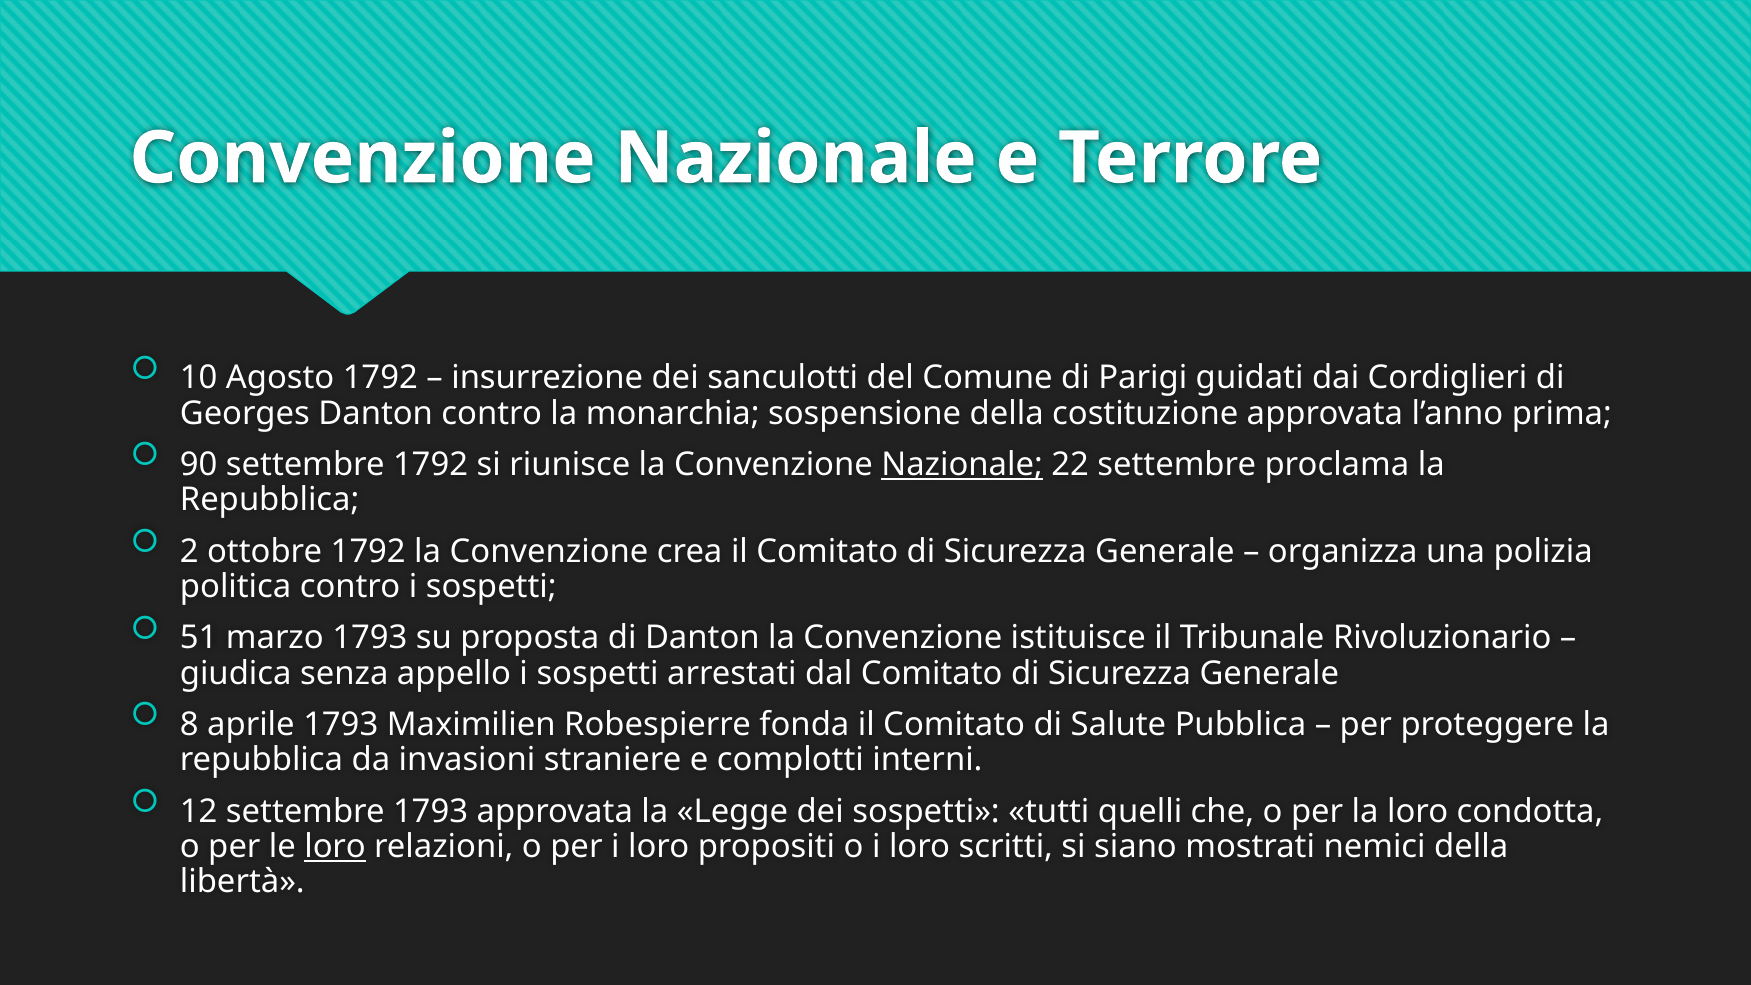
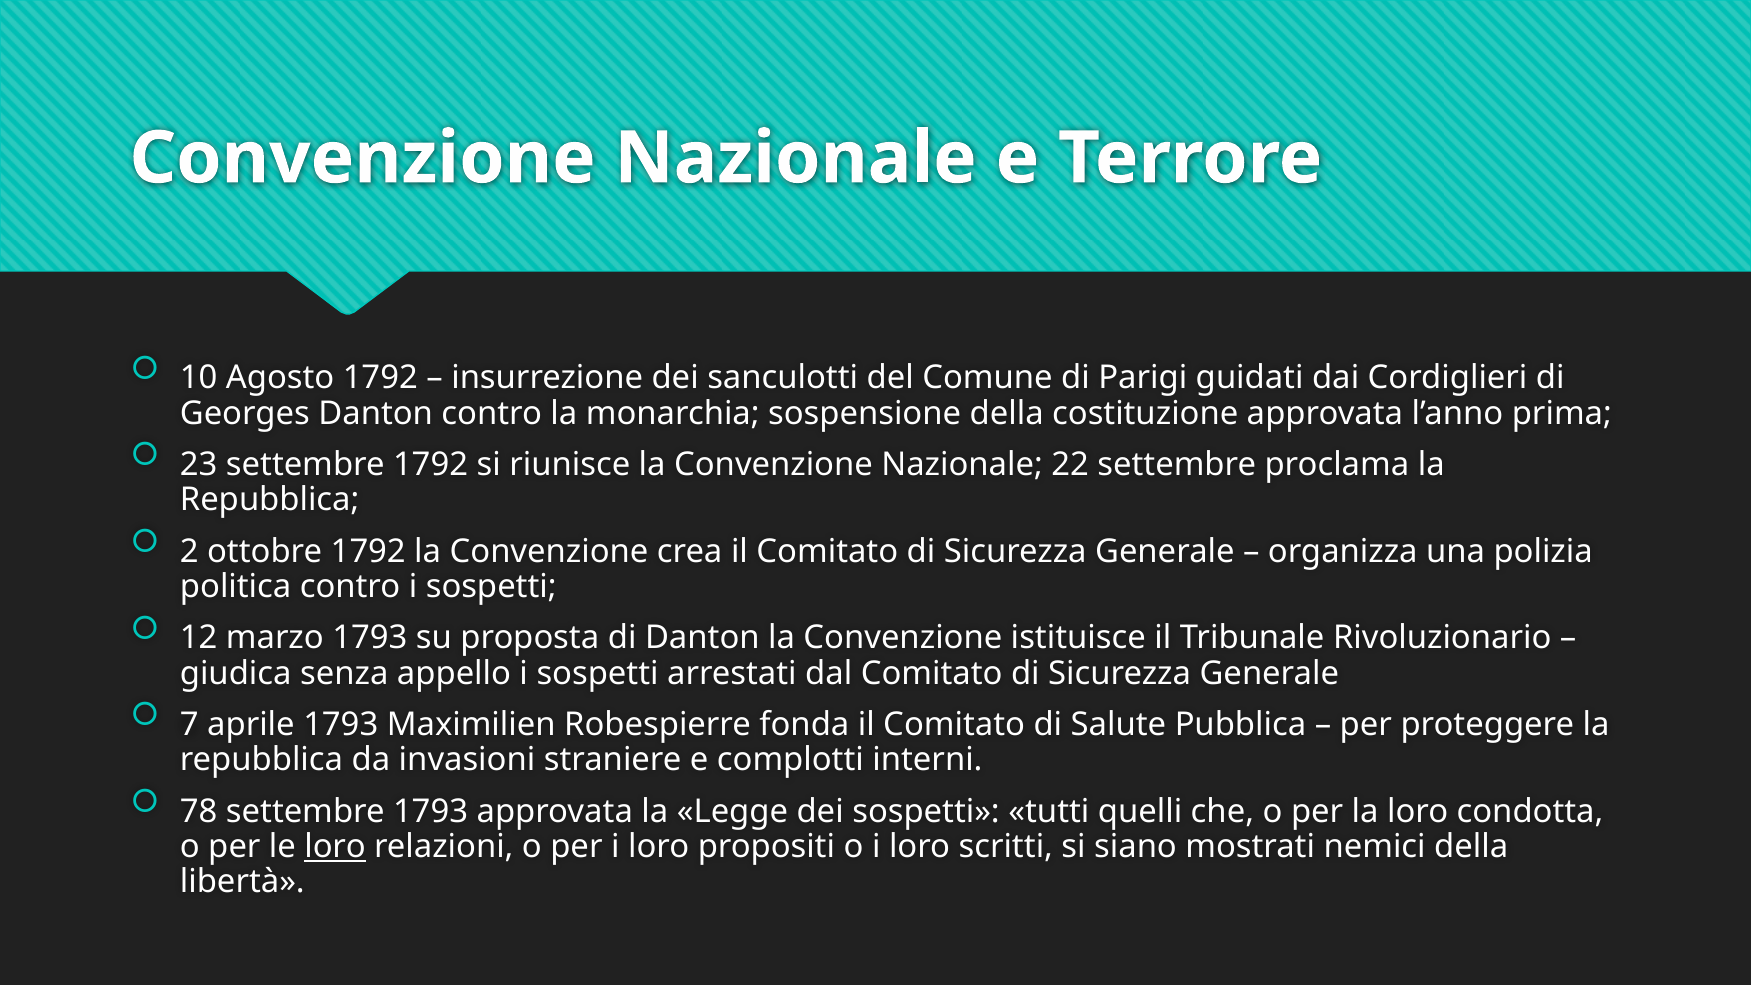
90: 90 -> 23
Nazionale at (962, 465) underline: present -> none
51: 51 -> 12
8: 8 -> 7
12: 12 -> 78
